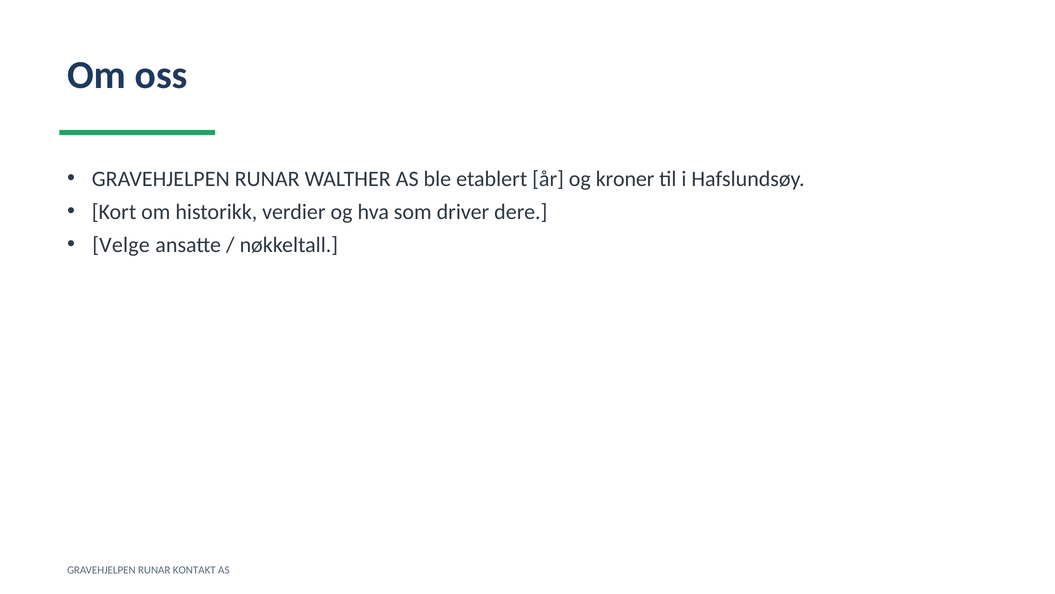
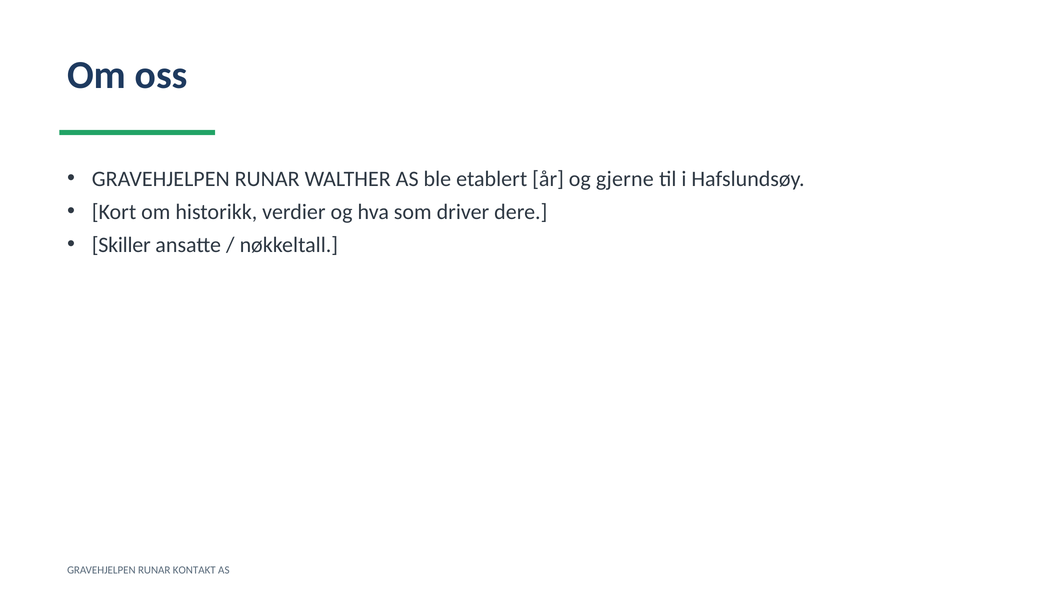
kroner: kroner -> gjerne
Velge: Velge -> Skiller
